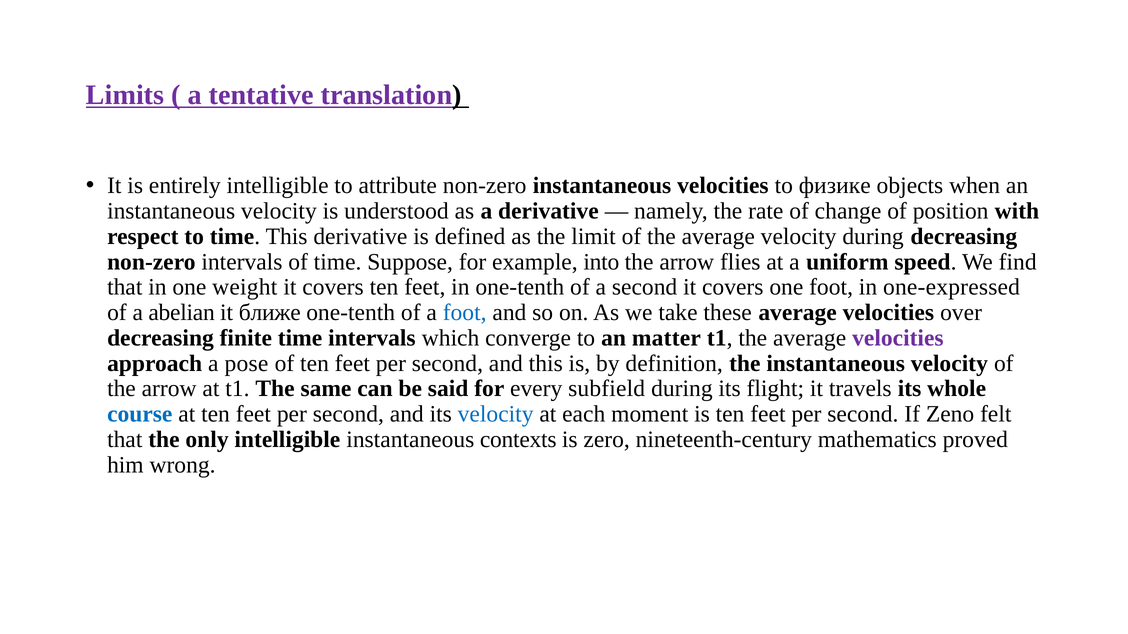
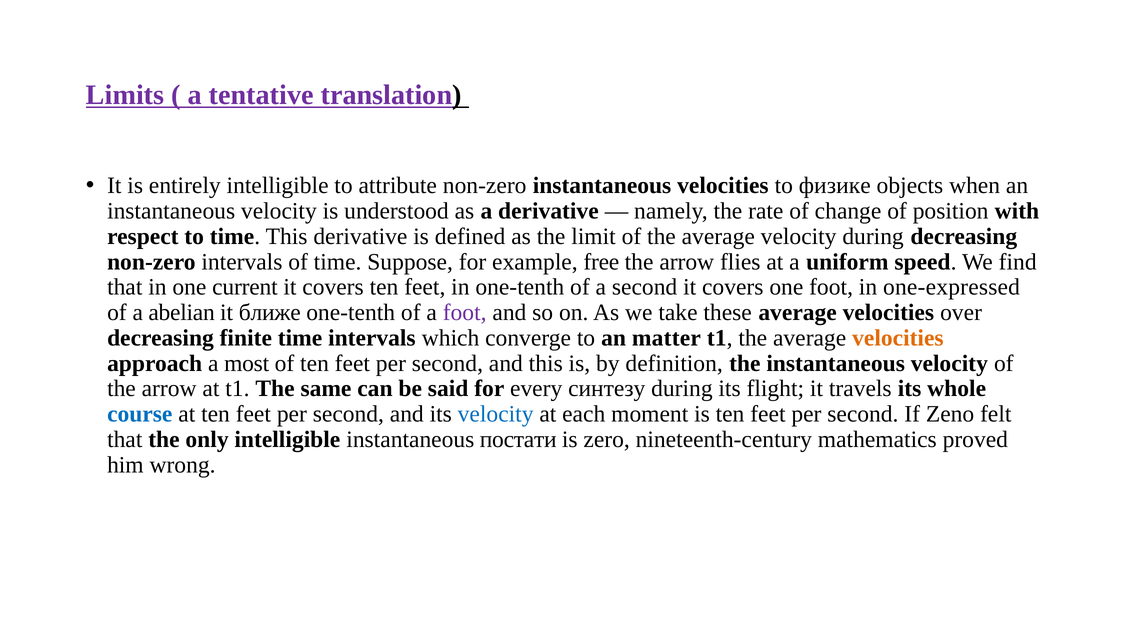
into: into -> free
weight: weight -> current
foot at (465, 313) colour: blue -> purple
velocities at (898, 338) colour: purple -> orange
pose: pose -> most
subfield: subfield -> синтезу
contexts: contexts -> постати
